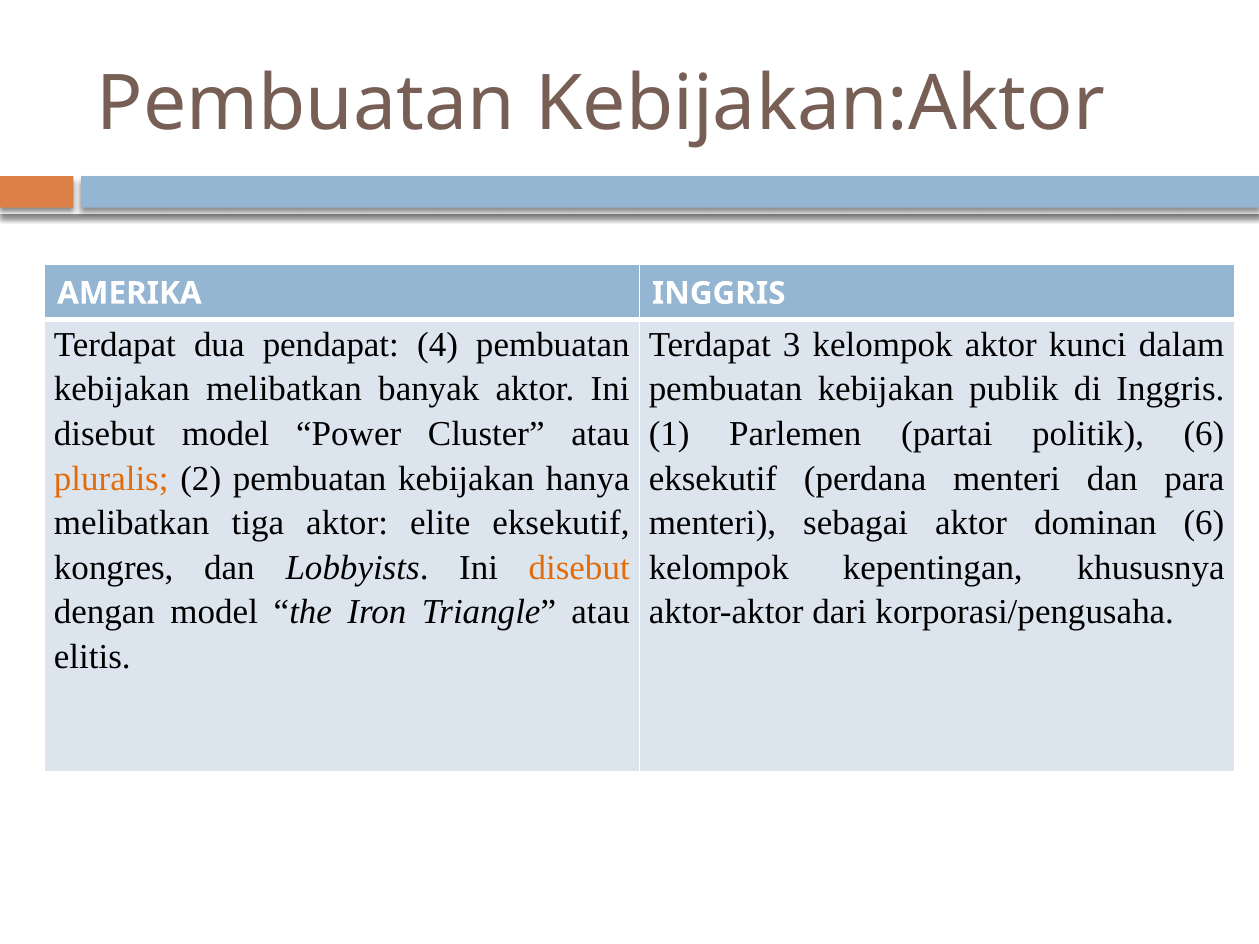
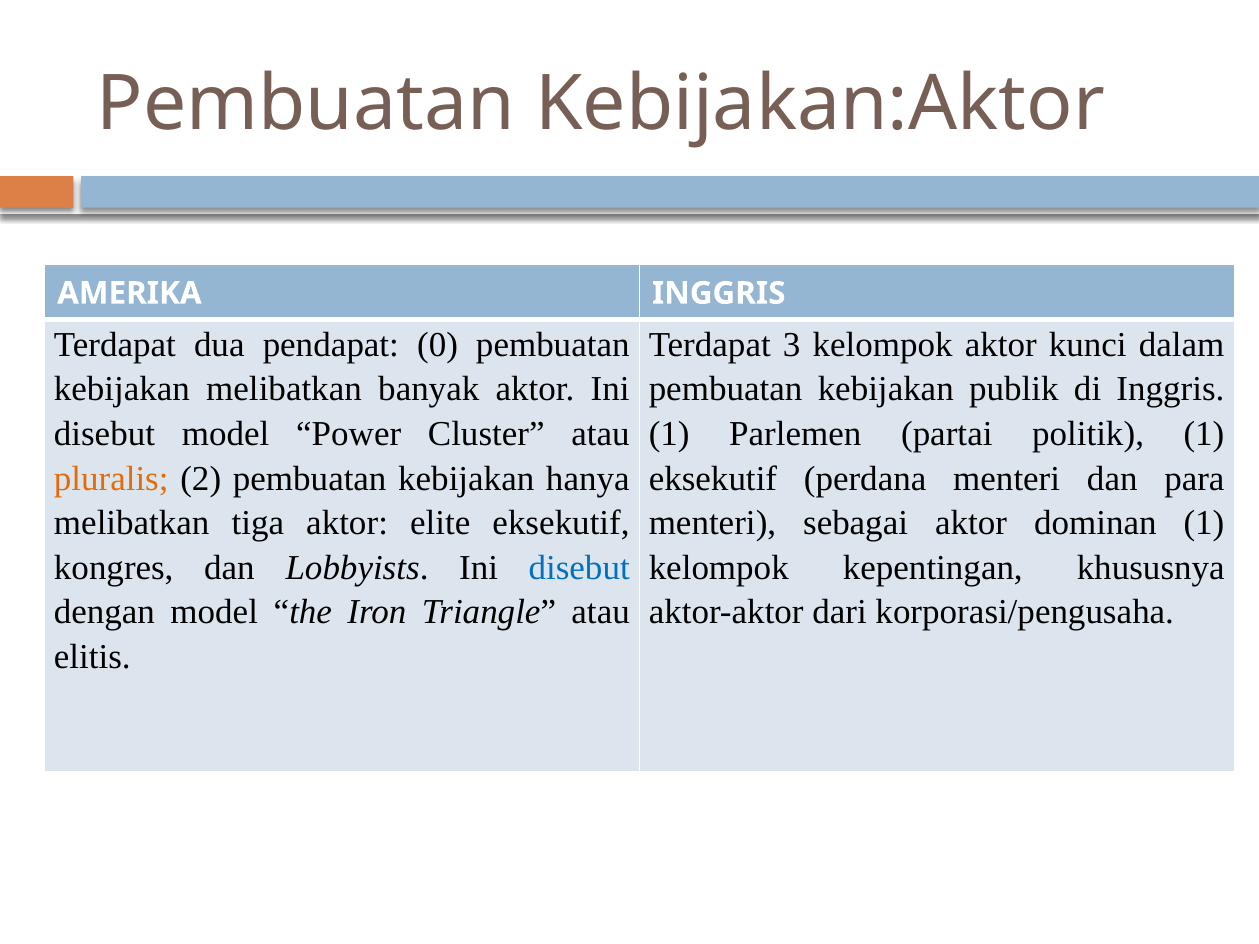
4: 4 -> 0
politik 6: 6 -> 1
dominan 6: 6 -> 1
disebut at (579, 568) colour: orange -> blue
